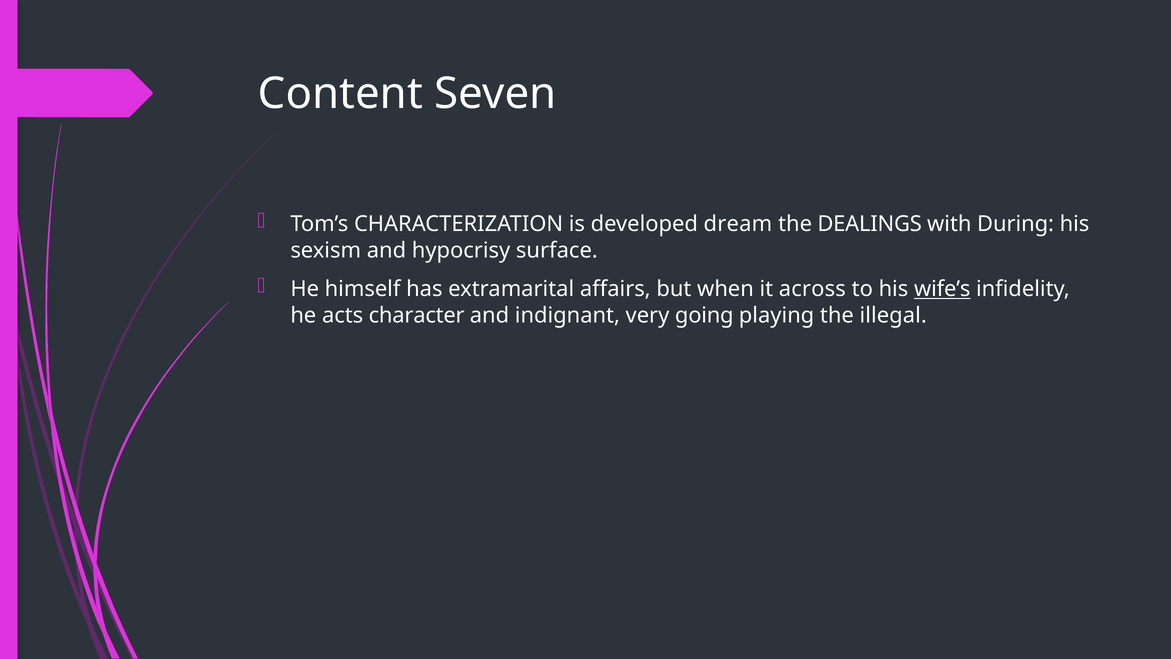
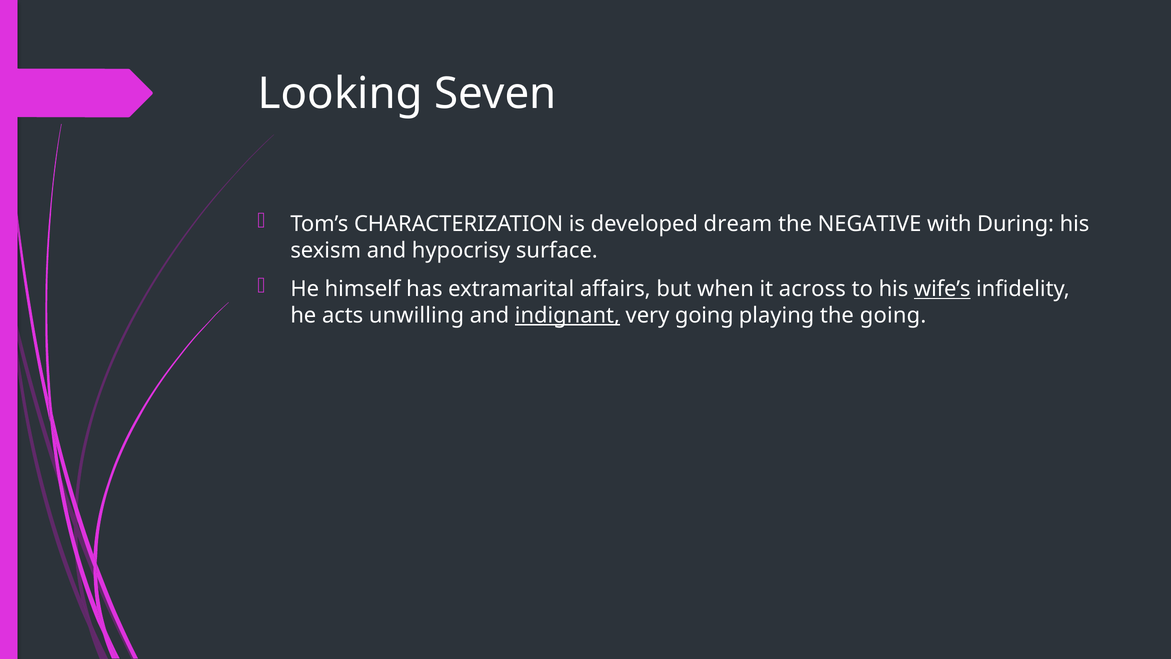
Content: Content -> Looking
DEALINGS: DEALINGS -> NEGATIVE
character: character -> unwilling
indignant underline: none -> present
the illegal: illegal -> going
